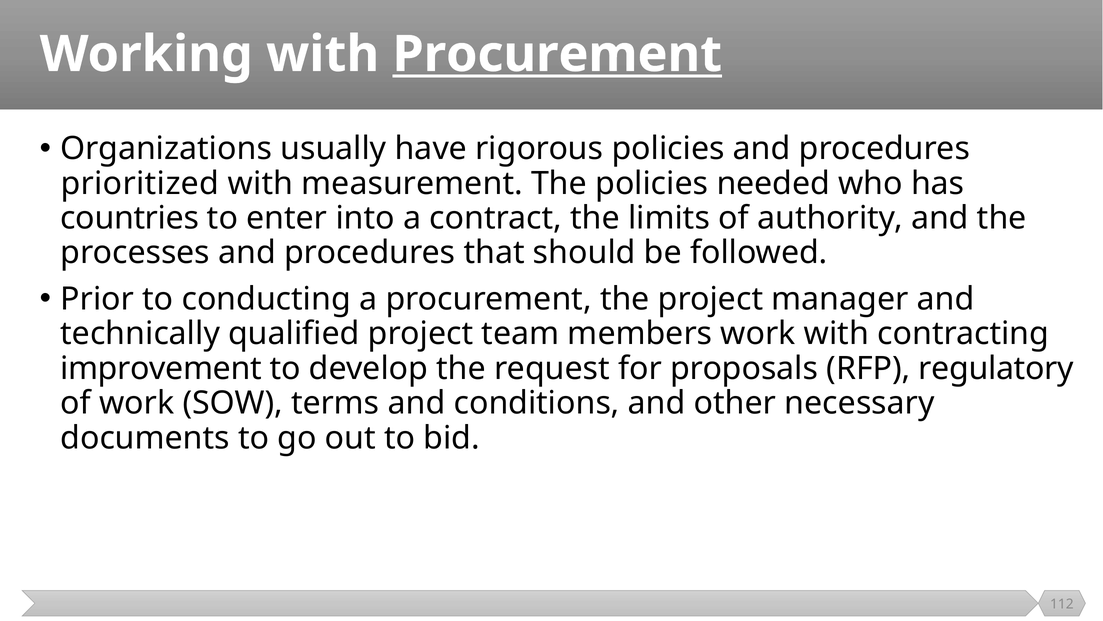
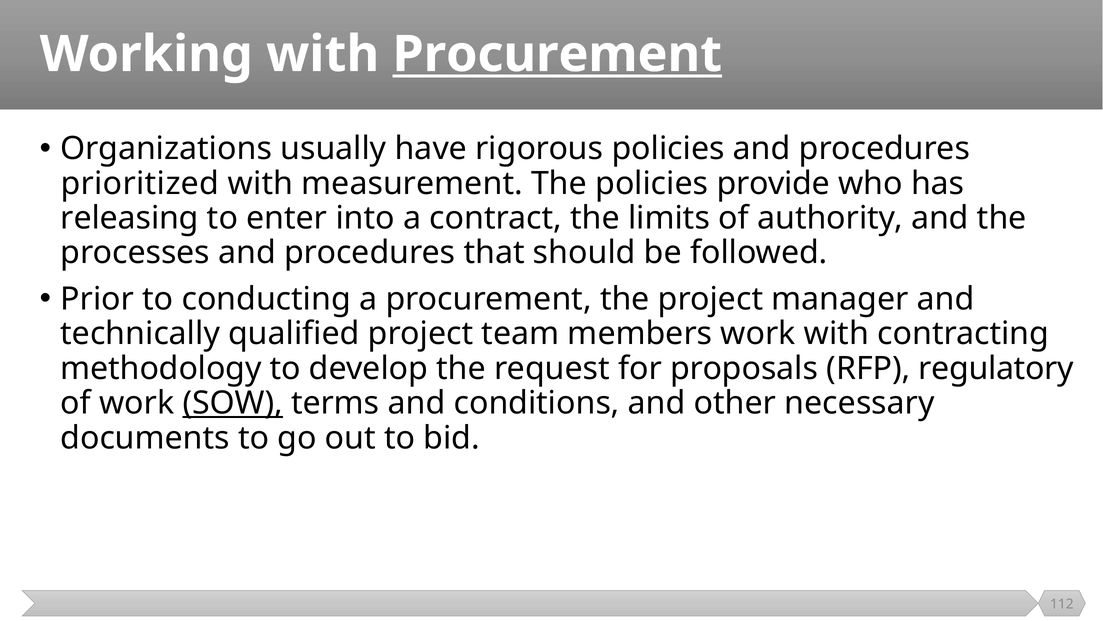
needed: needed -> provide
countries: countries -> releasing
improvement: improvement -> methodology
SOW underline: none -> present
